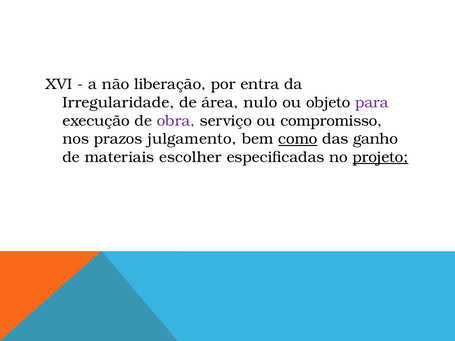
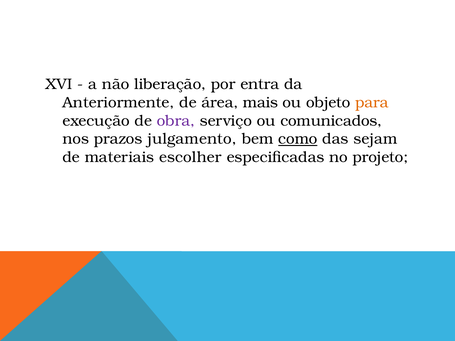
Irregularidade: Irregularidade -> Anteriormente
nulo: nulo -> mais
para colour: purple -> orange
compromisso: compromisso -> comunicados
ganho: ganho -> sejam
projeto underline: present -> none
